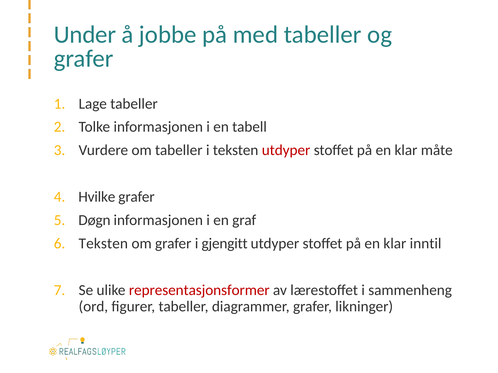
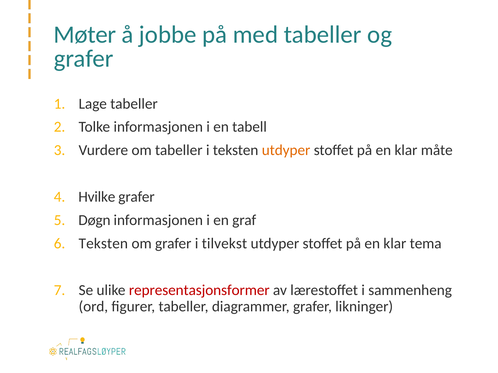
Under: Under -> Møter
utdyper at (286, 150) colour: red -> orange
gjengitt: gjengitt -> tilvekst
inntil: inntil -> tema
